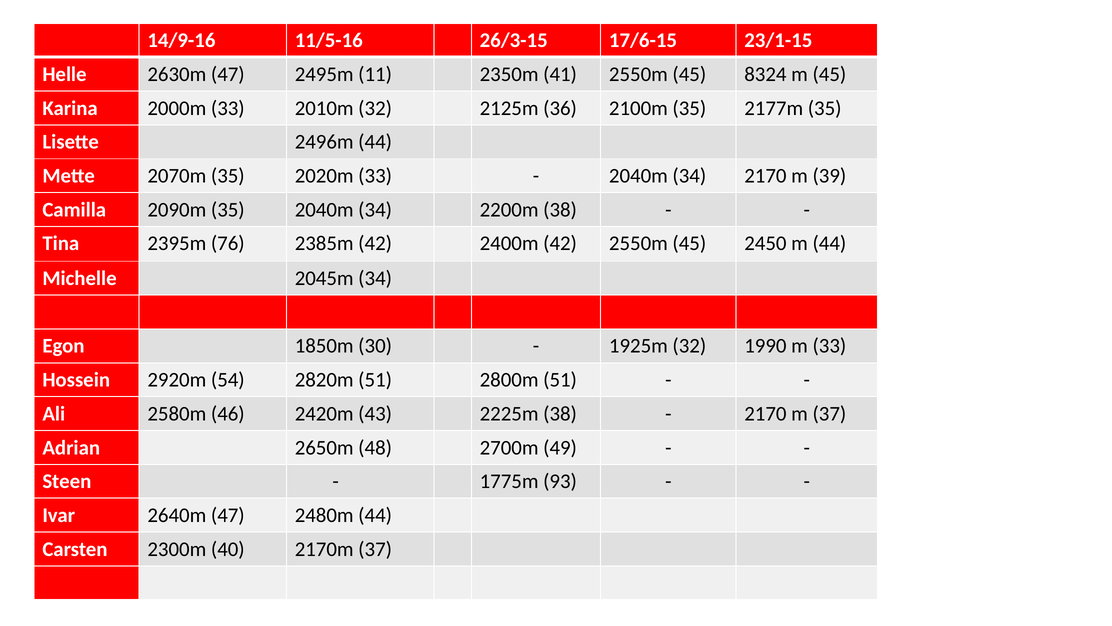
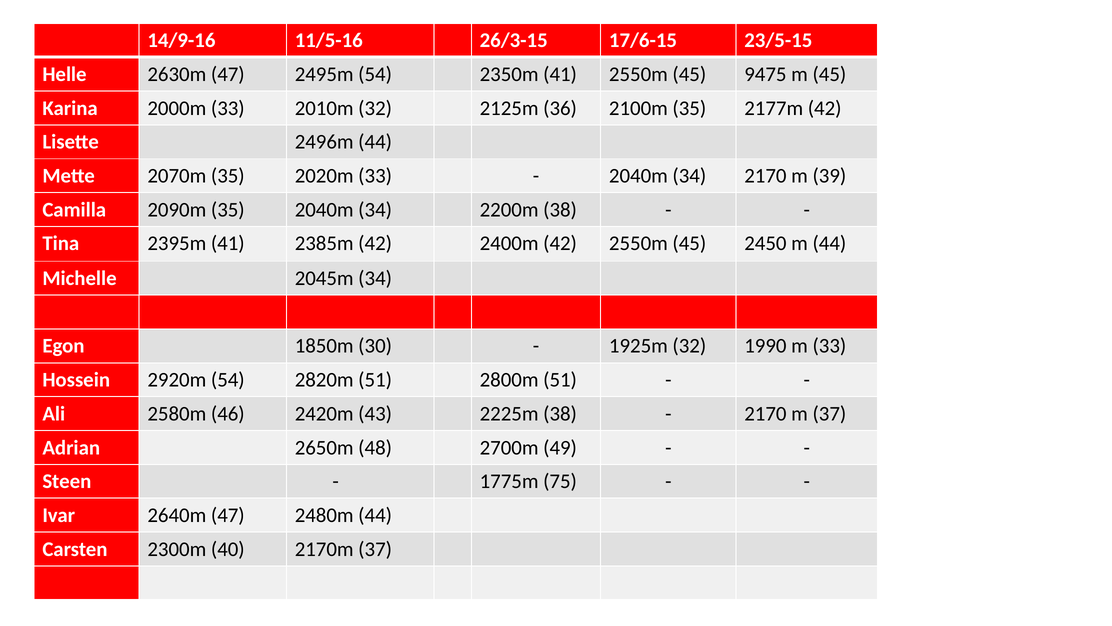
23/1-15: 23/1-15 -> 23/5-15
2495m 11: 11 -> 54
8324: 8324 -> 9475
2177m 35: 35 -> 42
2395m 76: 76 -> 41
93: 93 -> 75
